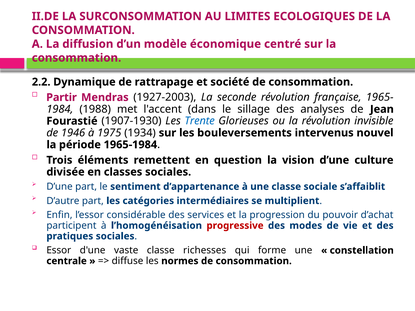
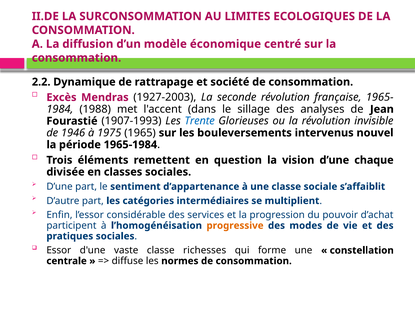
Partir: Partir -> Excès
1907-1930: 1907-1930 -> 1907-1993
1934: 1934 -> 1965
culture: culture -> chaque
progressive colour: red -> orange
